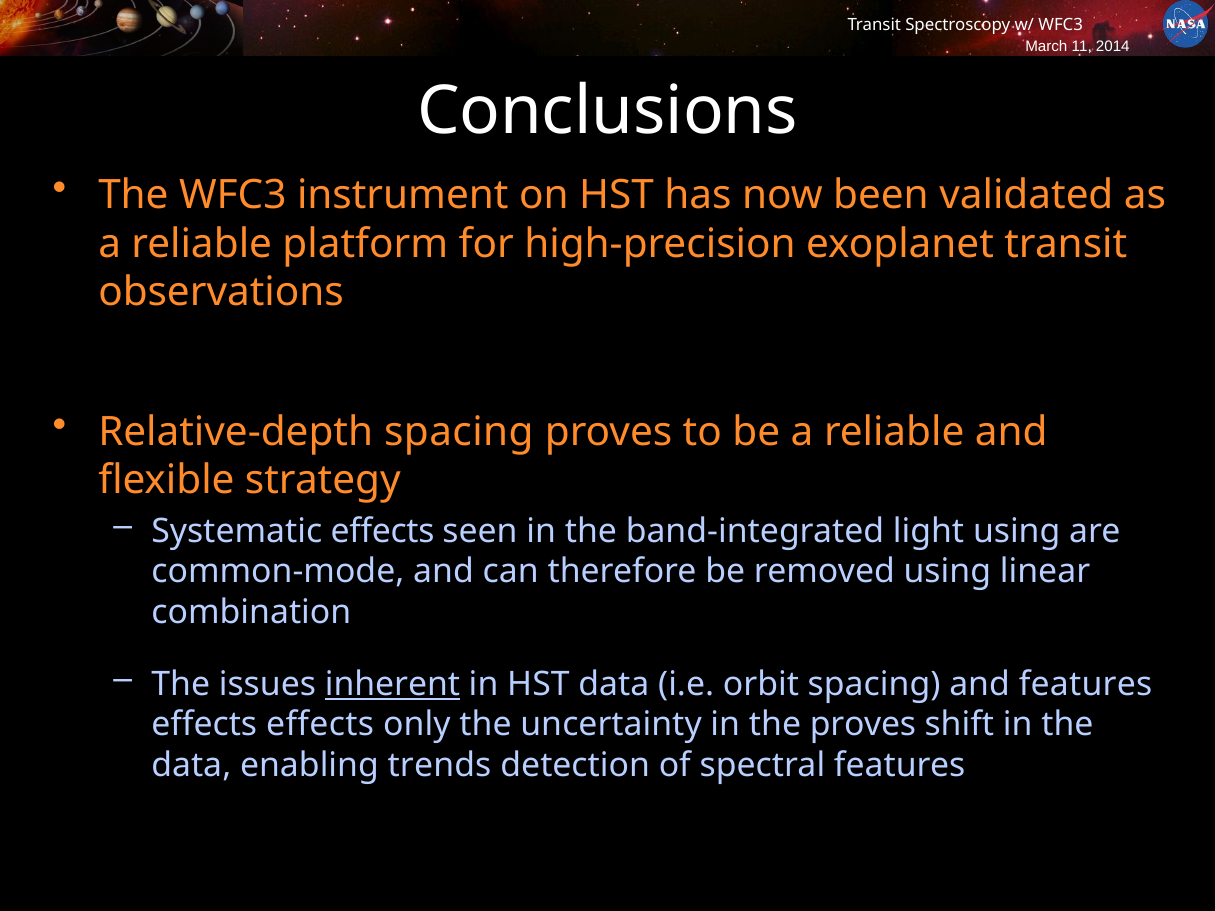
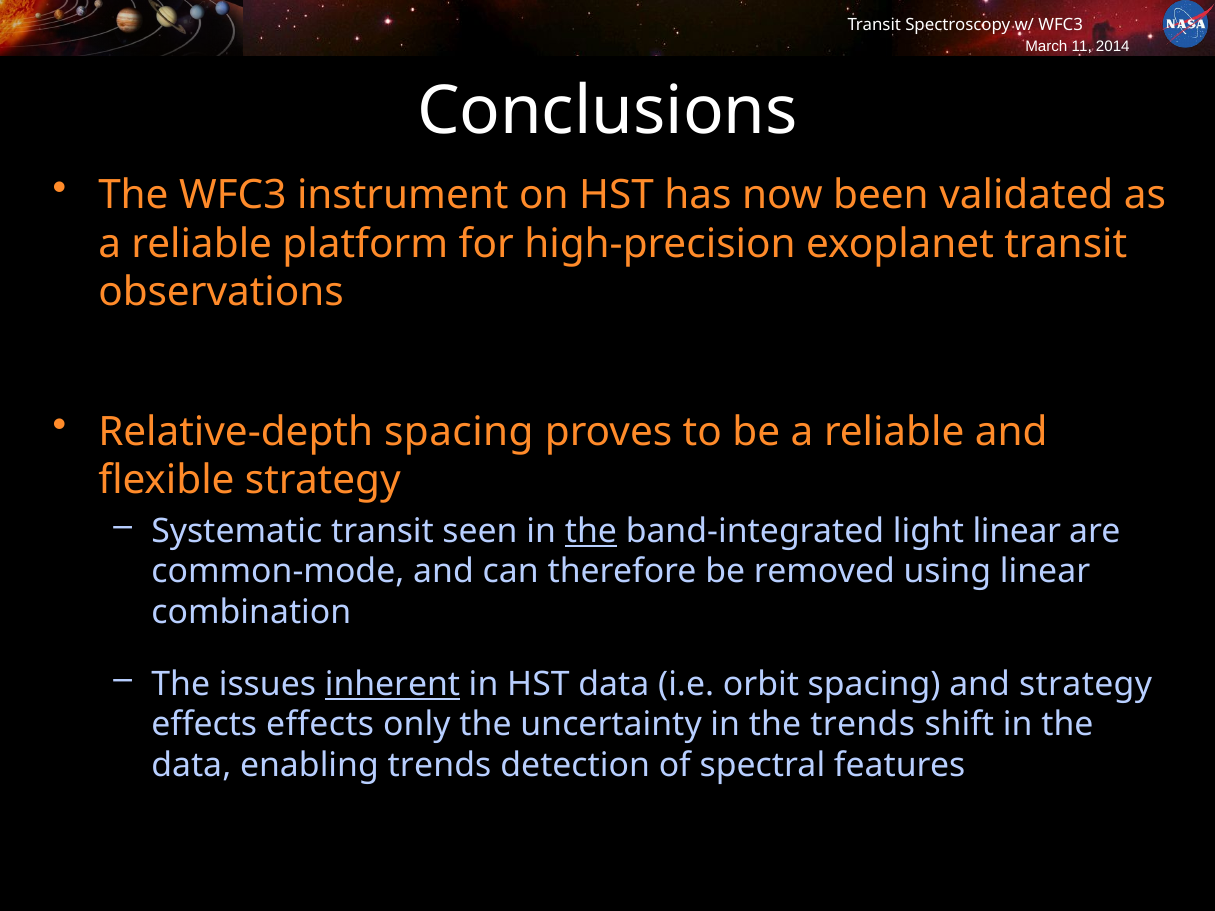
Systematic effects: effects -> transit
the at (591, 531) underline: none -> present
light using: using -> linear
and features: features -> strategy
the proves: proves -> trends
